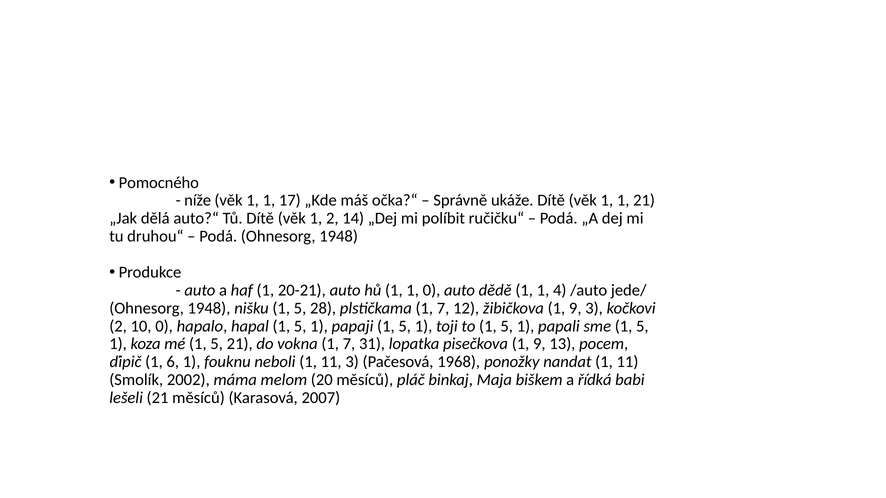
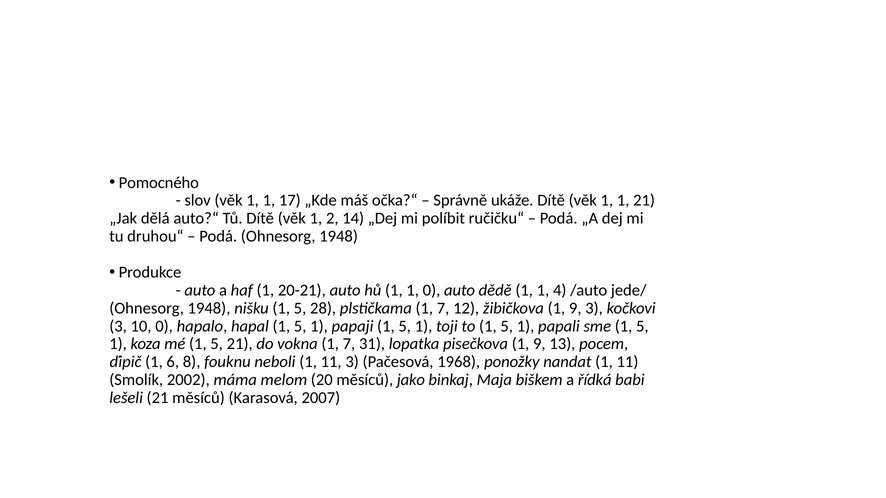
níže: níže -> slov
2 at (118, 326): 2 -> 3
6 1: 1 -> 8
pláč: pláč -> jako
